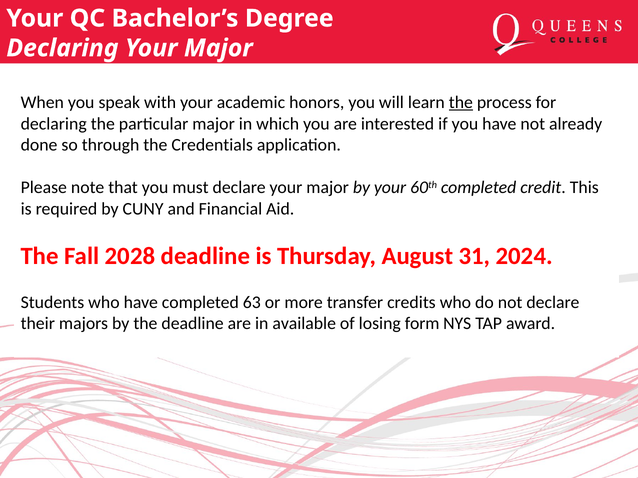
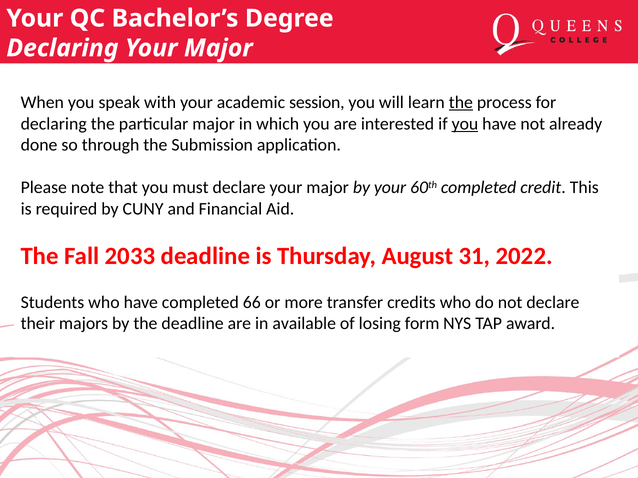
honors: honors -> session
you at (465, 124) underline: none -> present
Credentials: Credentials -> Submission
2028: 2028 -> 2033
2024: 2024 -> 2022
63: 63 -> 66
